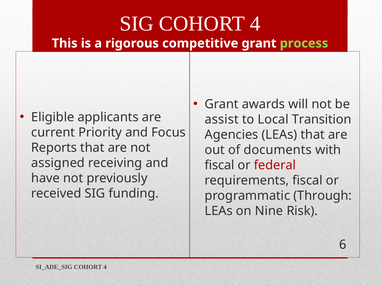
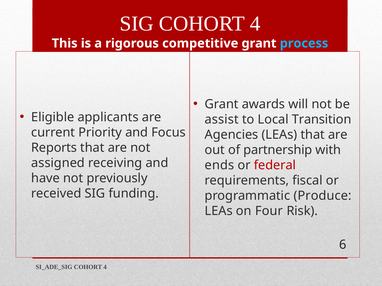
process colour: light green -> light blue
documents: documents -> partnership
fiscal at (220, 165): fiscal -> ends
Through: Through -> Produce
Nine: Nine -> Four
